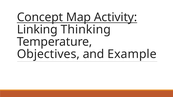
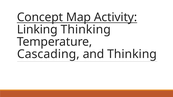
Objectives: Objectives -> Cascading
and Example: Example -> Thinking
